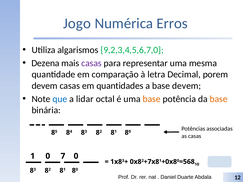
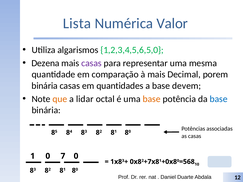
Jogo: Jogo -> Lista
Erros: Erros -> Valor
9,2,3,4,5,6,7,0: 9,2,3,4,5,6,7,0 -> 1,2,3,4,5,6,5,0
à letra: letra -> mais
devem at (45, 86): devem -> binária
que colour: blue -> orange
base at (219, 99) colour: orange -> blue
